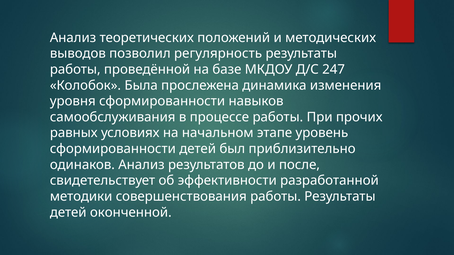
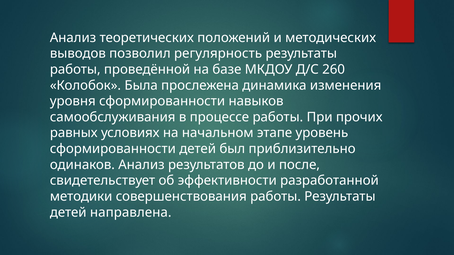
247: 247 -> 260
оконченной: оконченной -> направлена
